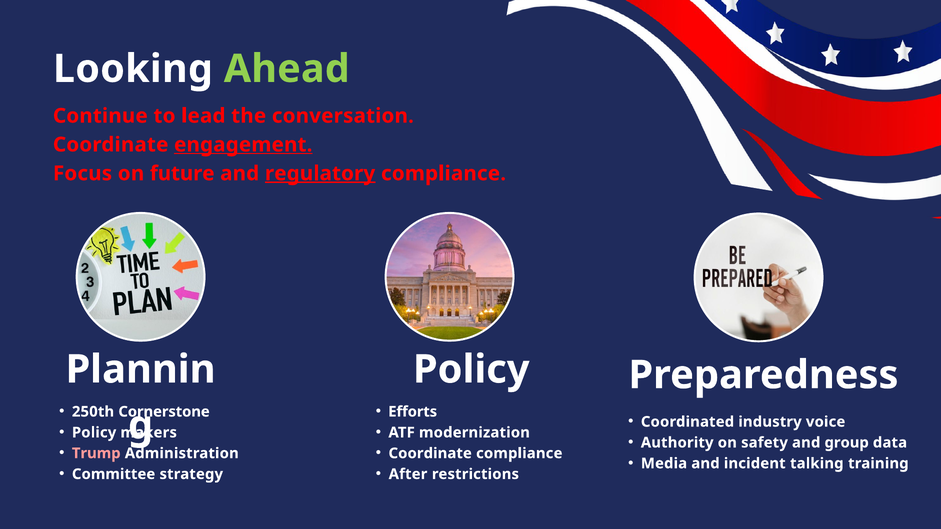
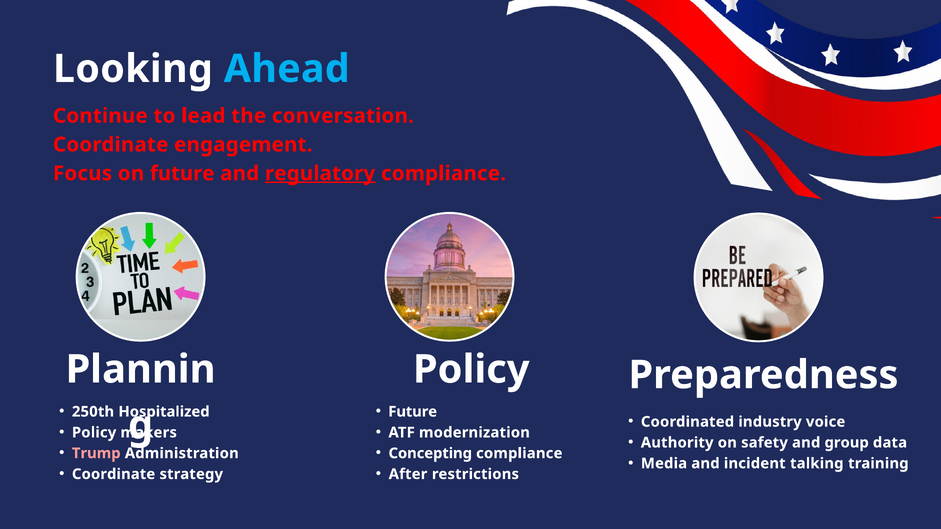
Ahead colour: light green -> light blue
engagement underline: present -> none
Cornerstone: Cornerstone -> Hospitalized
Efforts at (413, 412): Efforts -> Future
Coordinate at (430, 454): Coordinate -> Concepting
Committee at (114, 474): Committee -> Coordinate
